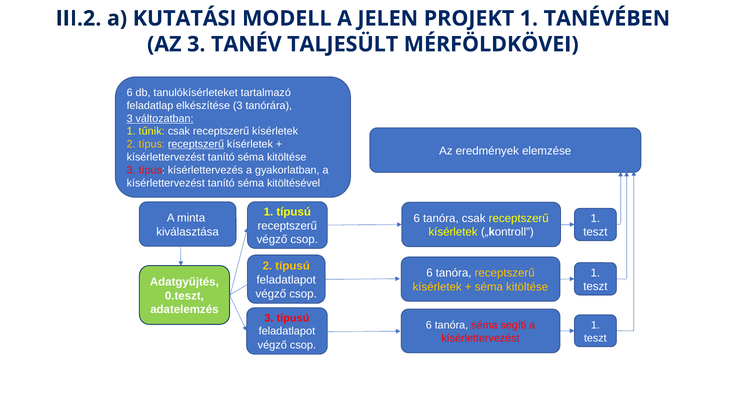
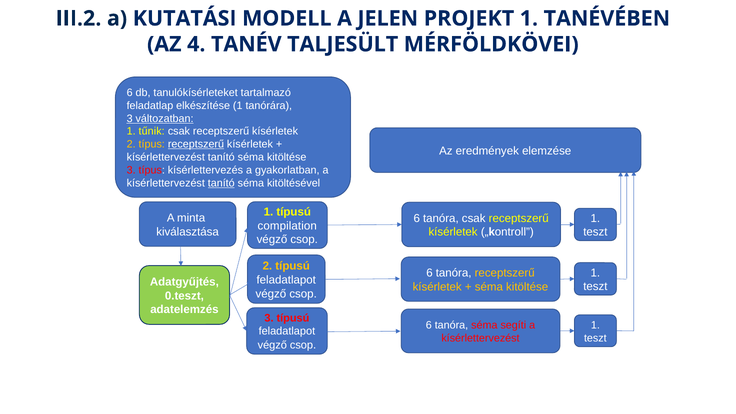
AZ 3: 3 -> 4
elkészítése 3: 3 -> 1
tanító at (221, 183) underline: none -> present
receptszerű at (287, 226): receptszerű -> compilation
